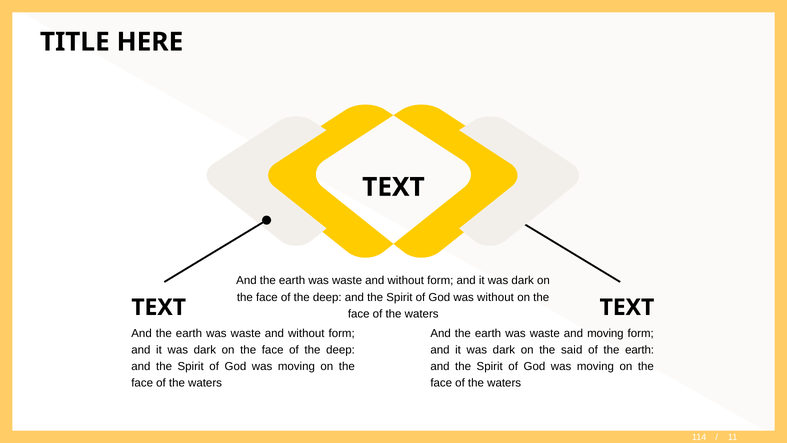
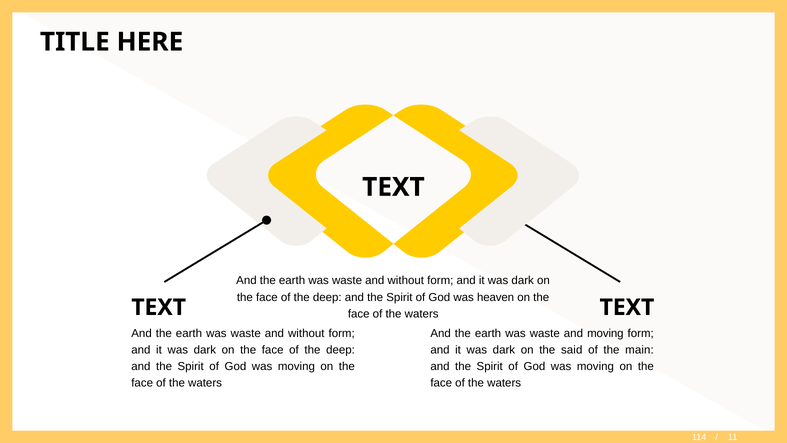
was without: without -> heaven
of the earth: earth -> main
